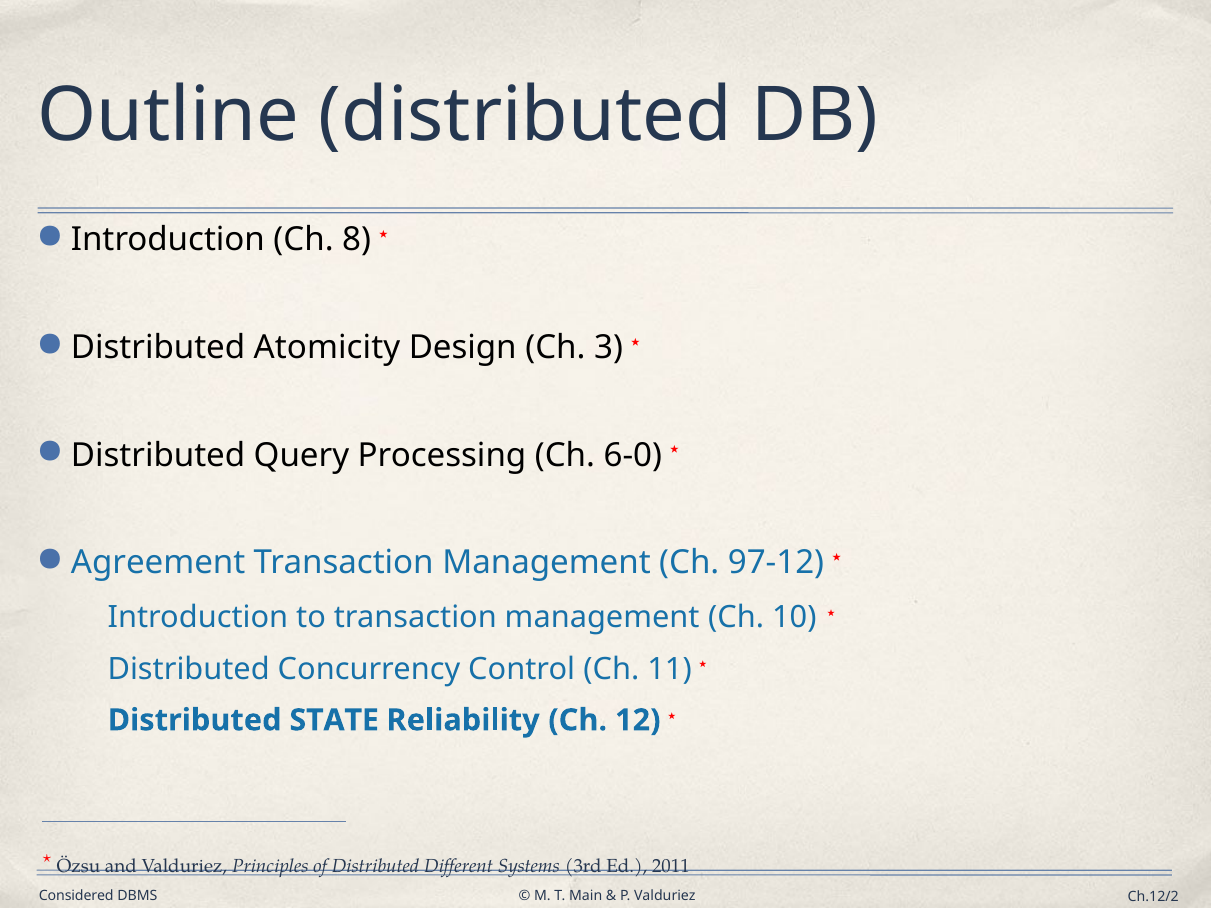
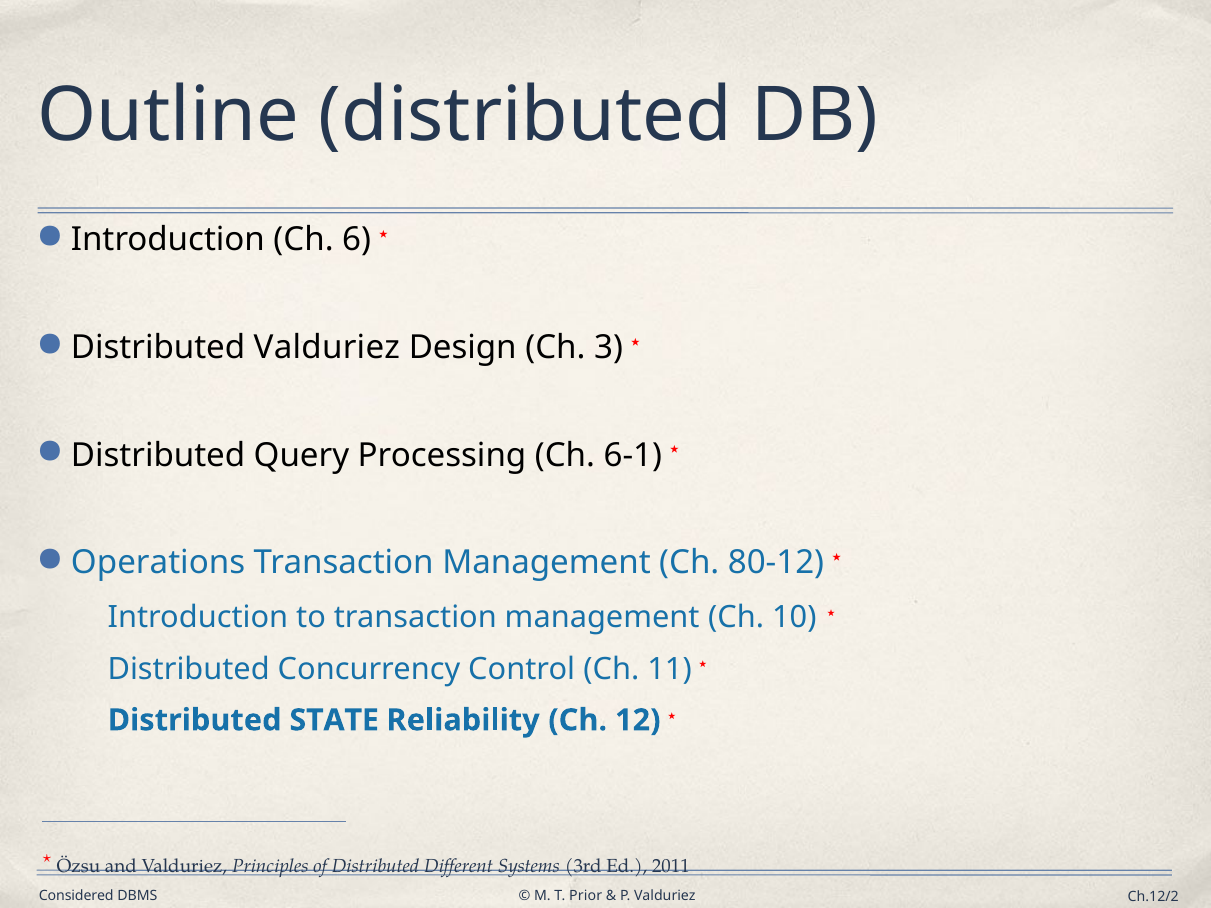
8: 8 -> 6
Distributed Atomicity: Atomicity -> Valduriez
6-0: 6-0 -> 6-1
Agreement: Agreement -> Operations
97-12: 97-12 -> 80-12
Main: Main -> Prior
